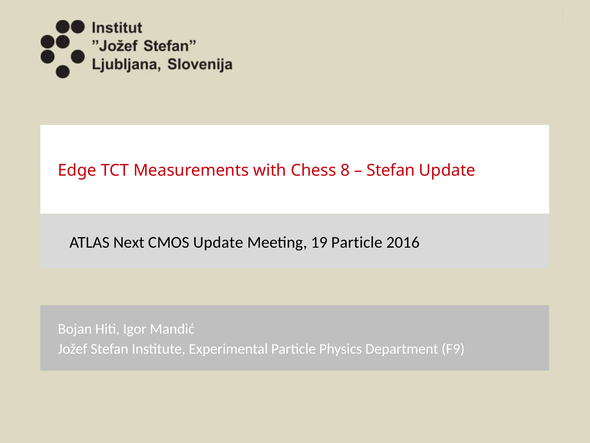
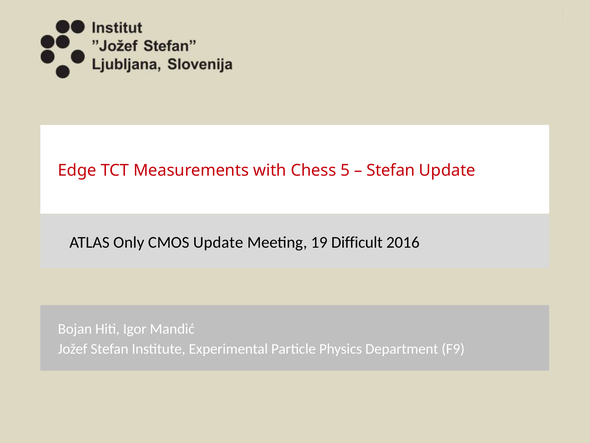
8: 8 -> 5
Next: Next -> Only
19 Particle: Particle -> Difficult
